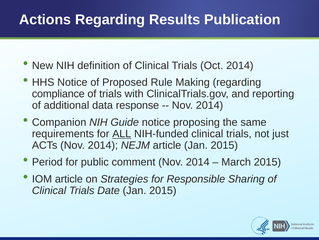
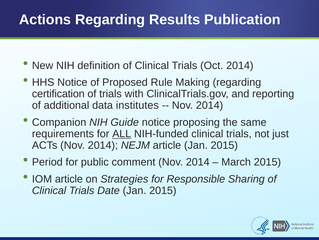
compliance: compliance -> certification
response: response -> institutes
